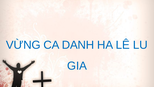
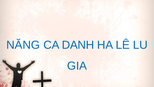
VỪNG: VỪNG -> NĂNG
